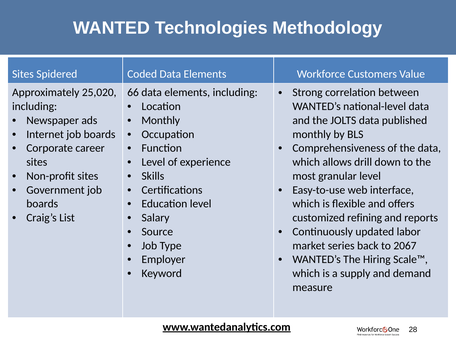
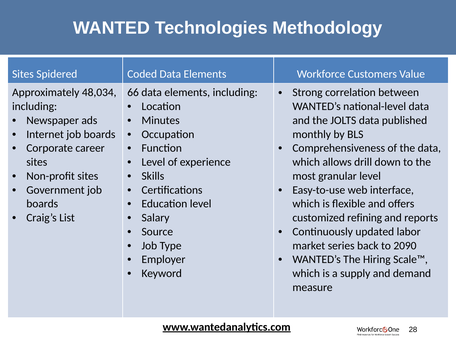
25,020: 25,020 -> 48,034
Monthly at (161, 120): Monthly -> Minutes
2067: 2067 -> 2090
